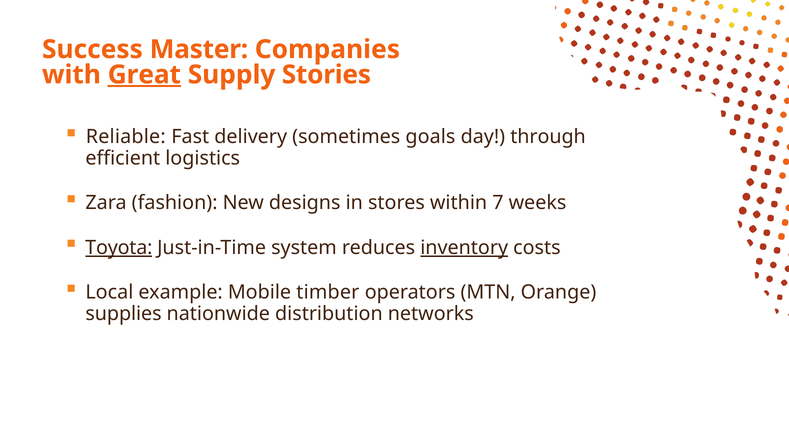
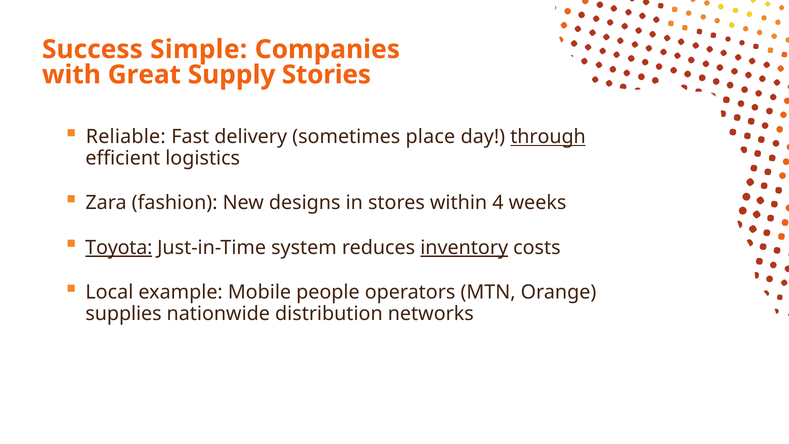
Master: Master -> Simple
Great underline: present -> none
goals: goals -> place
through underline: none -> present
7: 7 -> 4
timber: timber -> people
